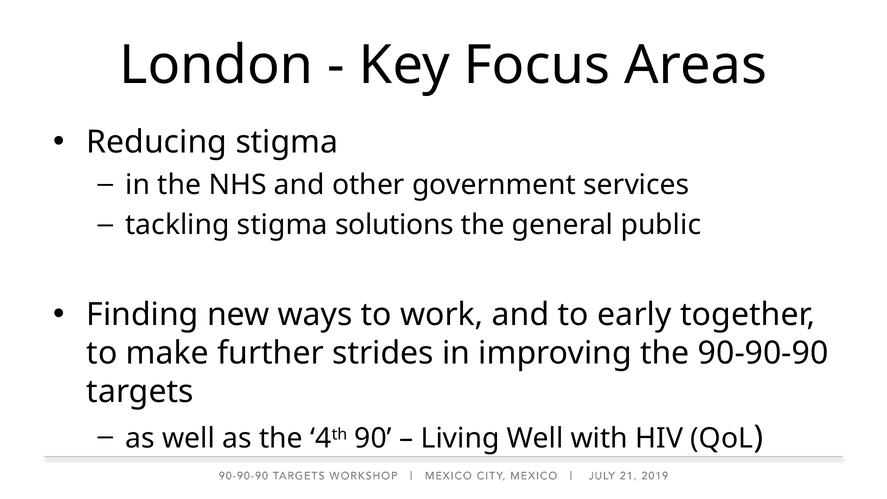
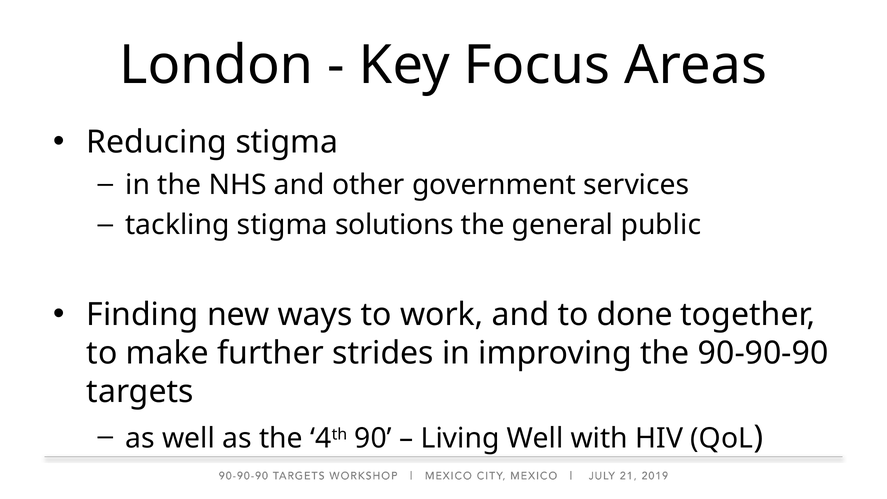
early: early -> done
